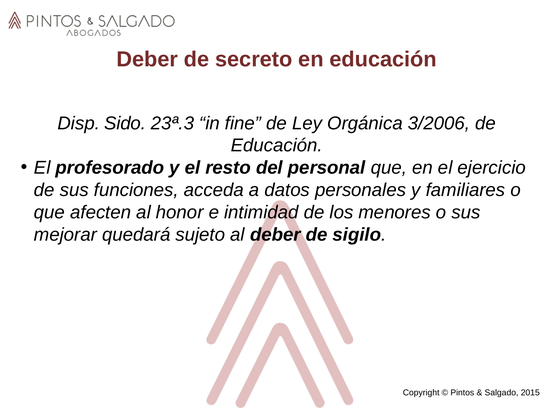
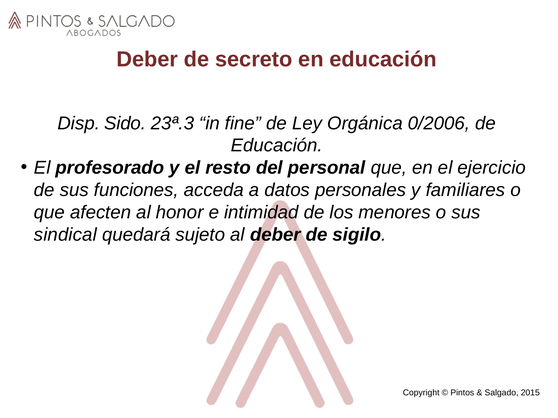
3/2006: 3/2006 -> 0/2006
mejorar: mejorar -> sindical
